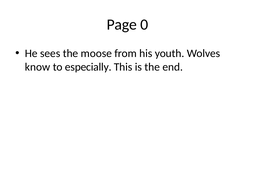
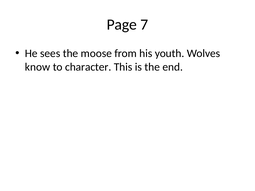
0: 0 -> 7
especially: especially -> character
